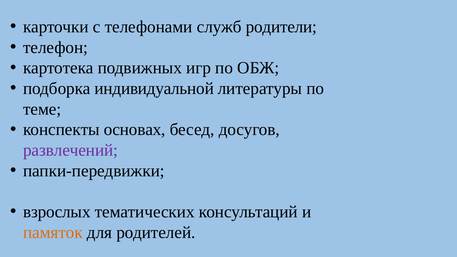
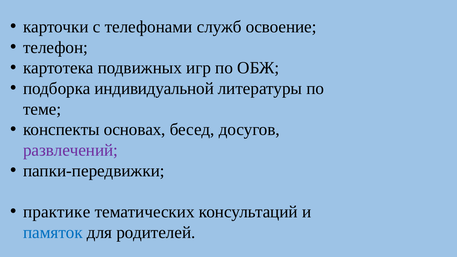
родители: родители -> освоение
взрослых: взрослых -> практике
памяток colour: orange -> blue
